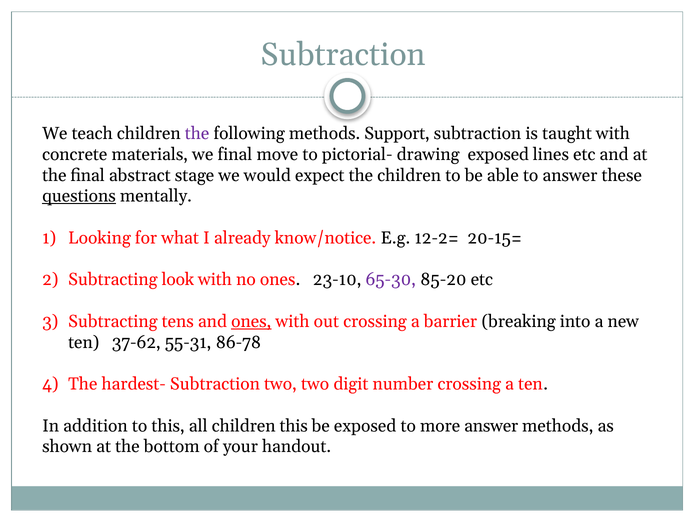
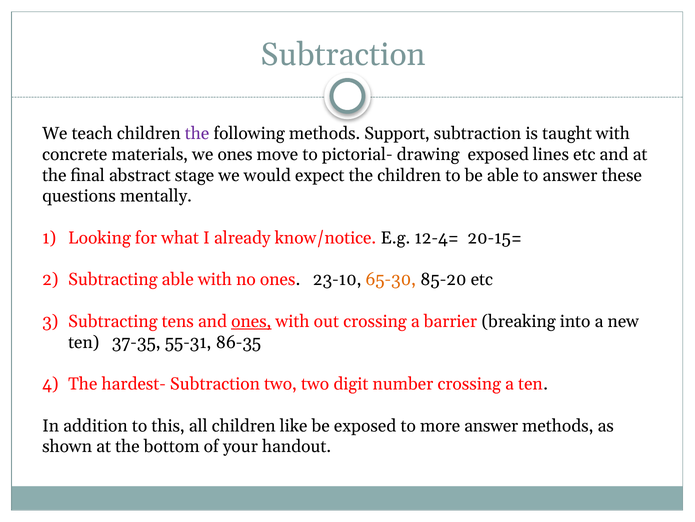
we final: final -> ones
questions underline: present -> none
12-2=: 12-2= -> 12-4=
Subtracting look: look -> able
65-30 colour: purple -> orange
37-62: 37-62 -> 37-35
86-78: 86-78 -> 86-35
children this: this -> like
